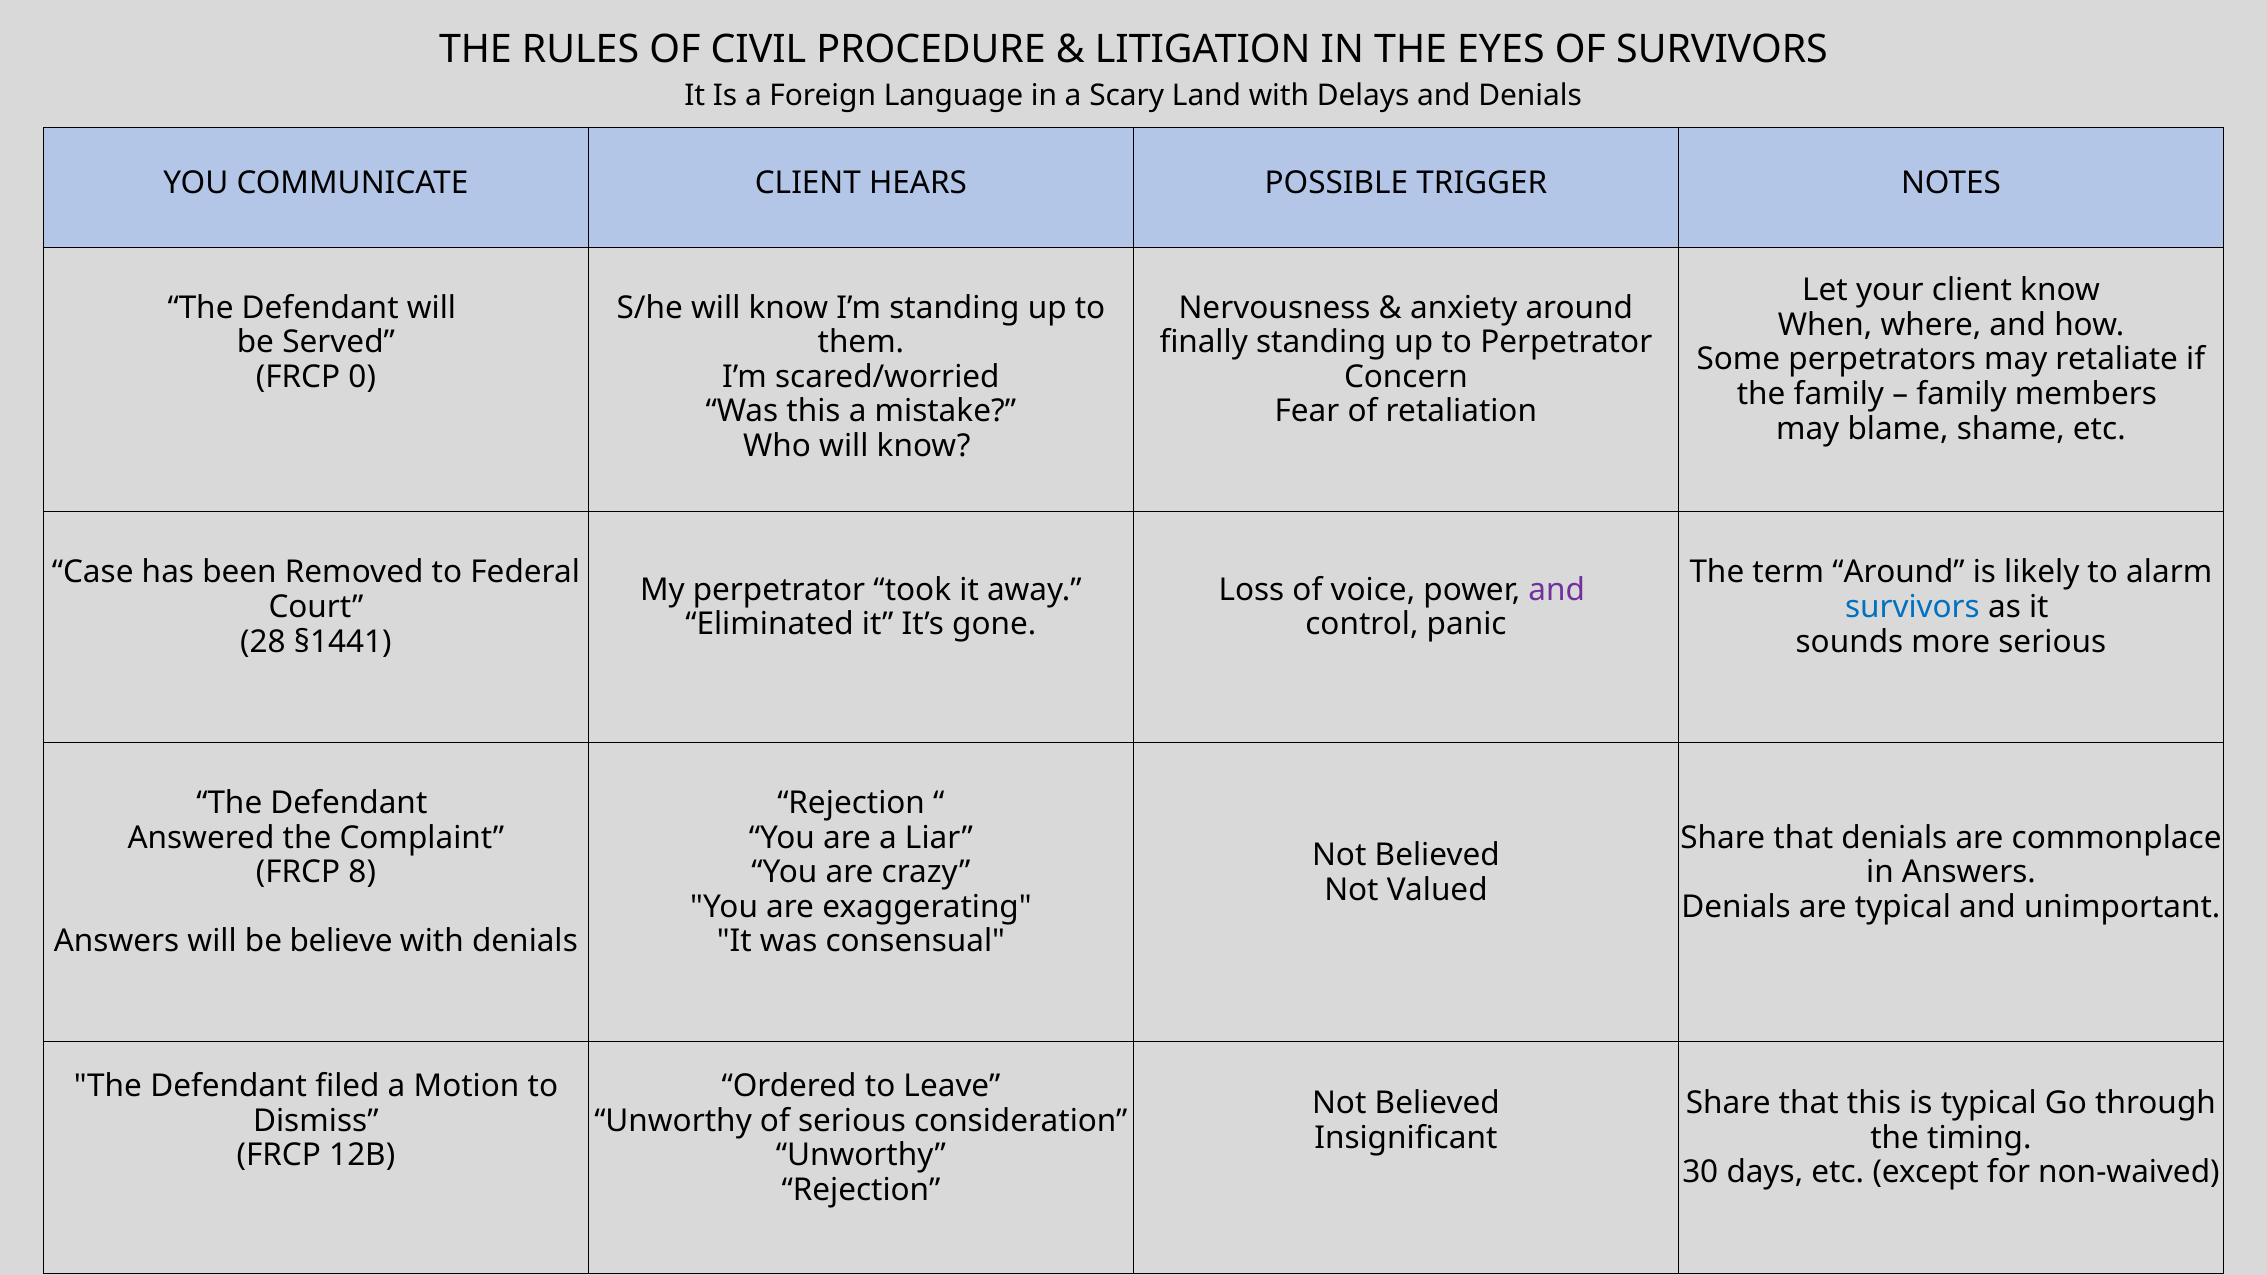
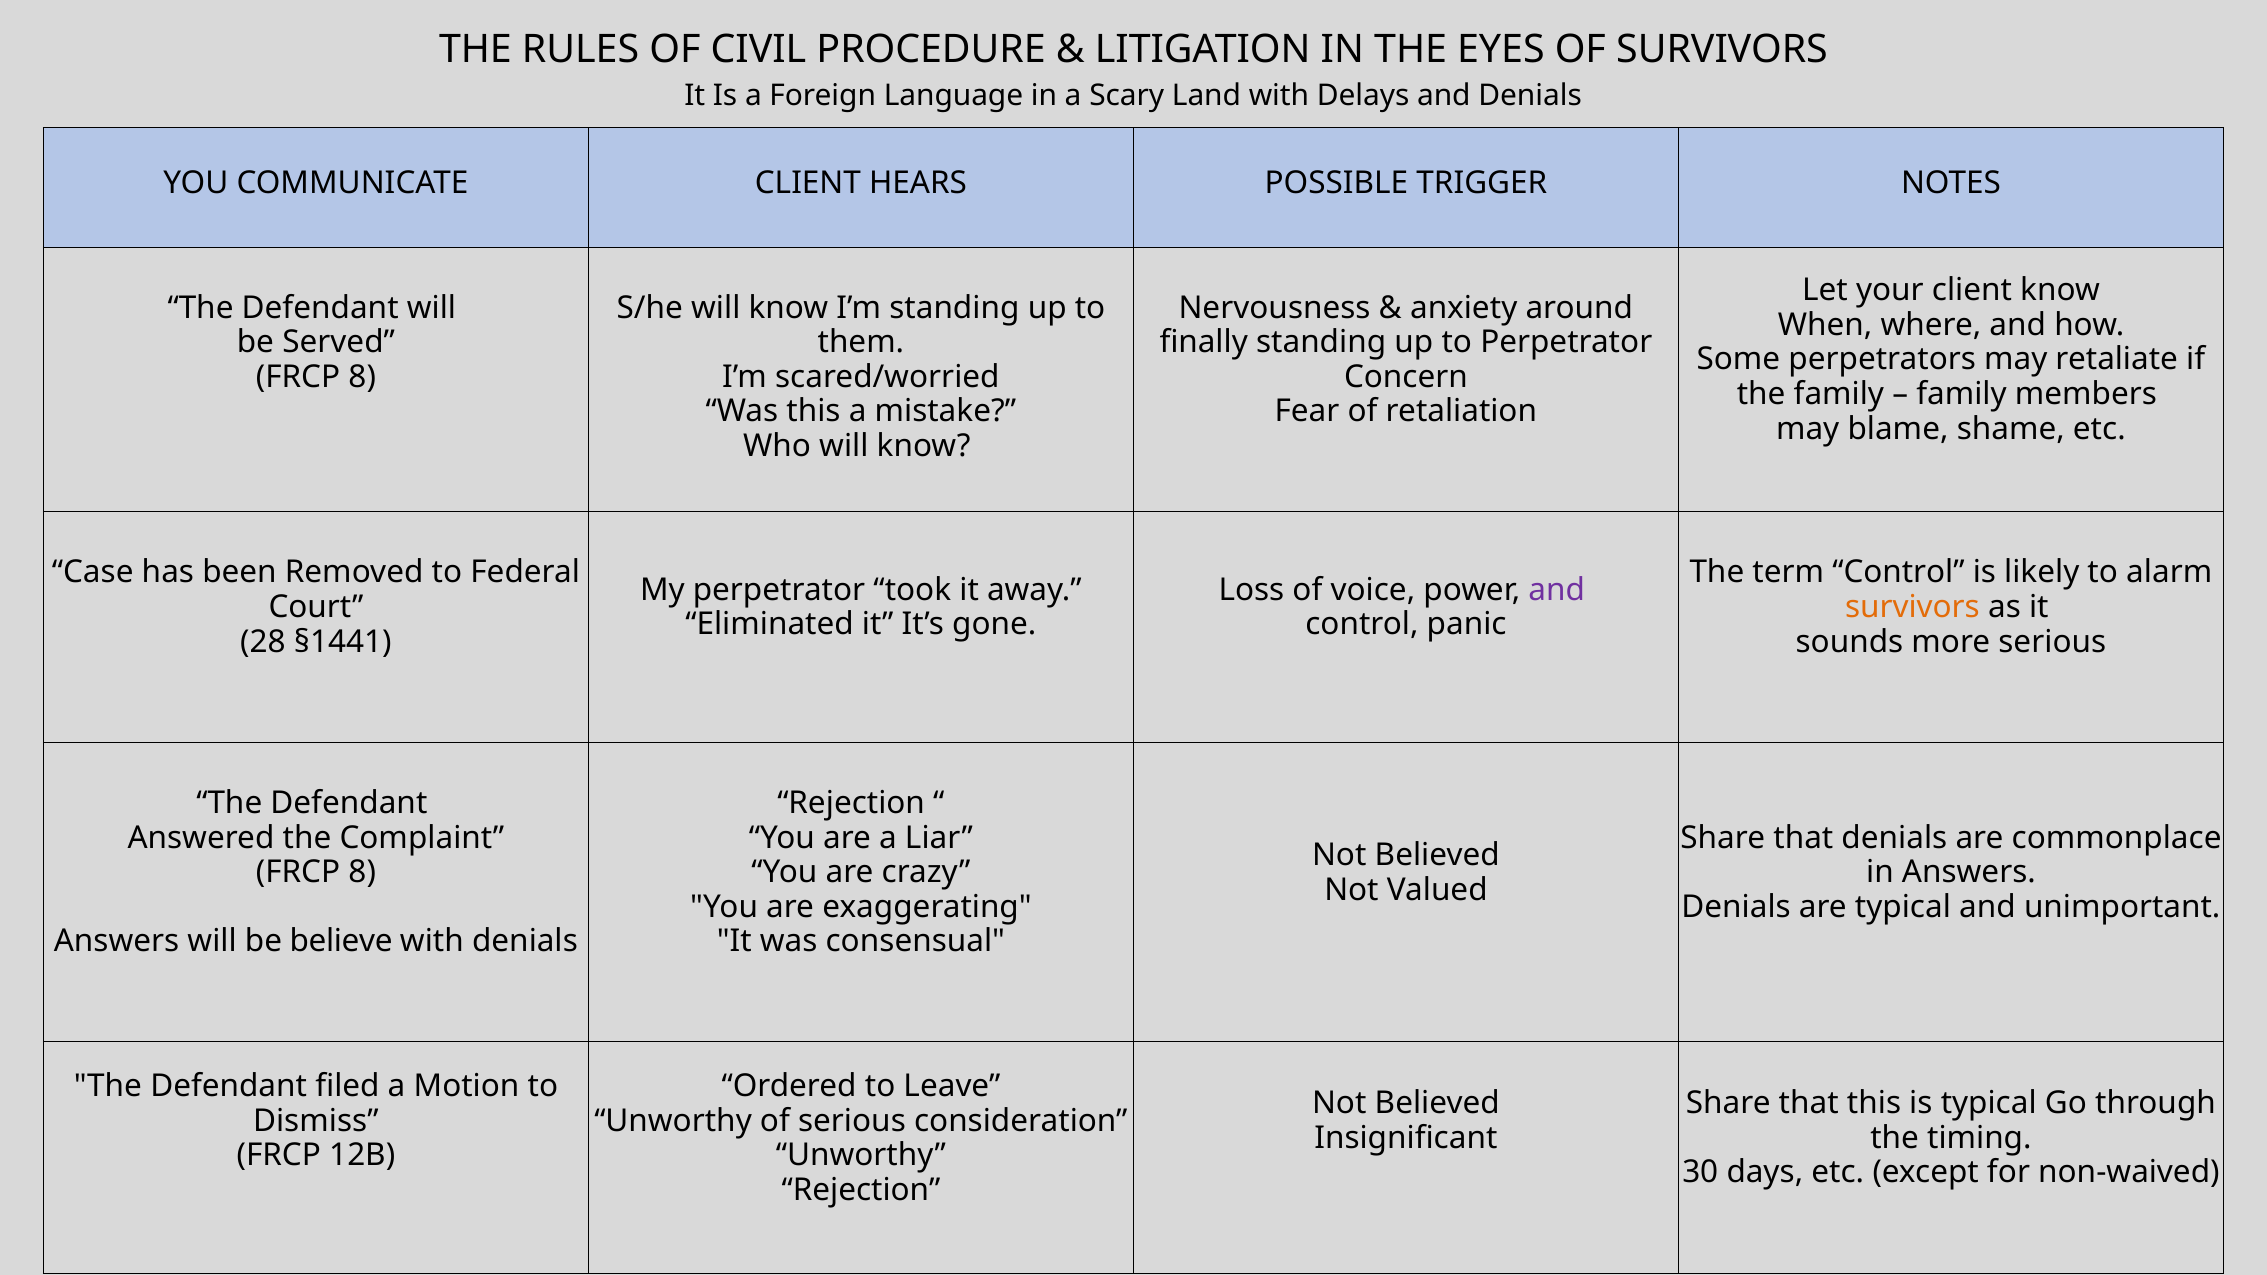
0 at (362, 377): 0 -> 8
term Around: Around -> Control
survivors at (1912, 607) colour: blue -> orange
